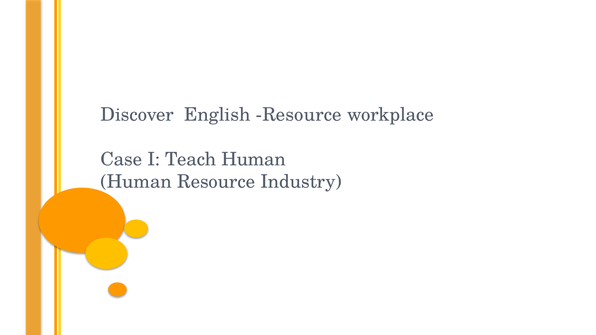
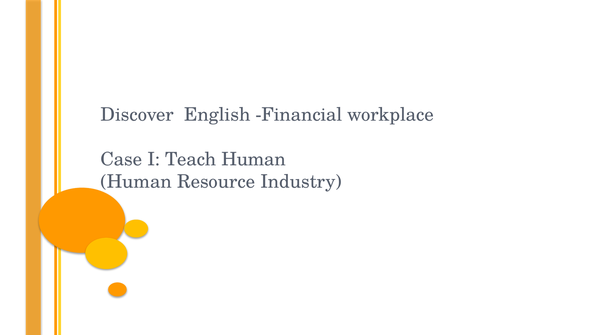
English Resource: Resource -> Financial
